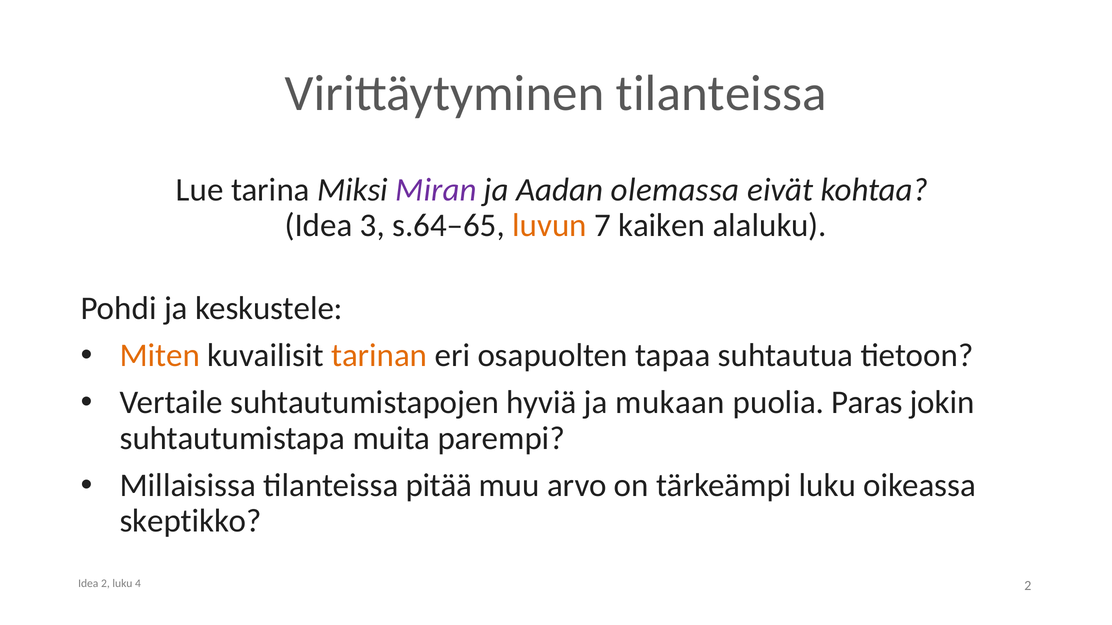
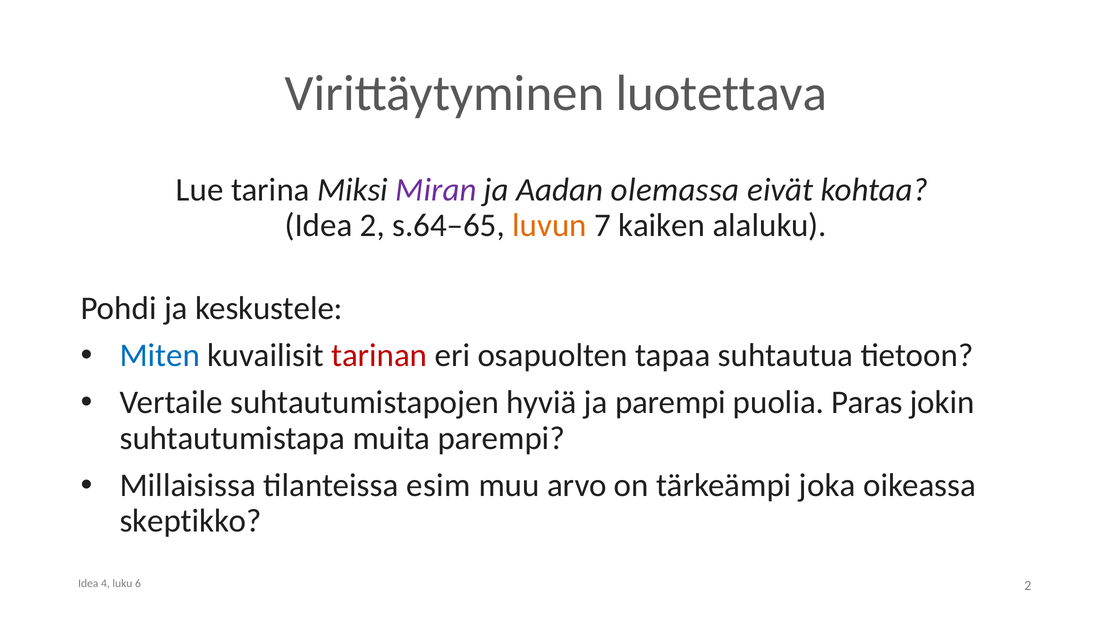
Virittäytyminen tilanteissa: tilanteissa -> luotettava
Idea 3: 3 -> 2
Miten colour: orange -> blue
tarinan colour: orange -> red
ja mukaan: mukaan -> parempi
pitää: pitää -> esim
tärkeämpi luku: luku -> joka
Idea 2: 2 -> 4
4: 4 -> 6
